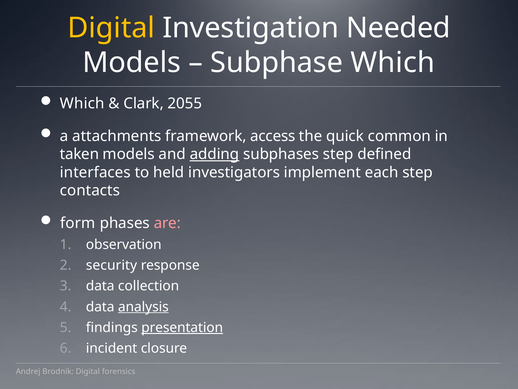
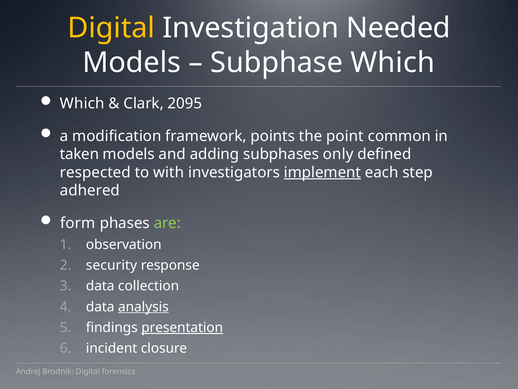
2055: 2055 -> 2095
attachments: attachments -> modification
access: access -> points
quick: quick -> point
adding underline: present -> none
subphases step: step -> only
interfaces: interfaces -> respected
held: held -> with
implement underline: none -> present
contacts: contacts -> adhered
are colour: pink -> light green
